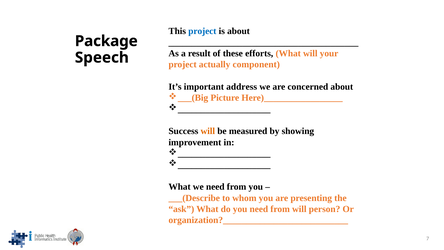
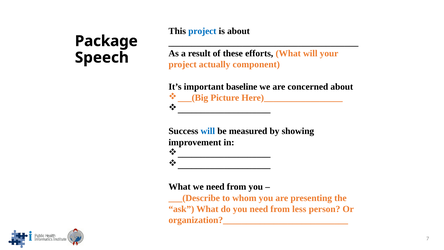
address: address -> baseline
will at (208, 131) colour: orange -> blue
from will: will -> less
